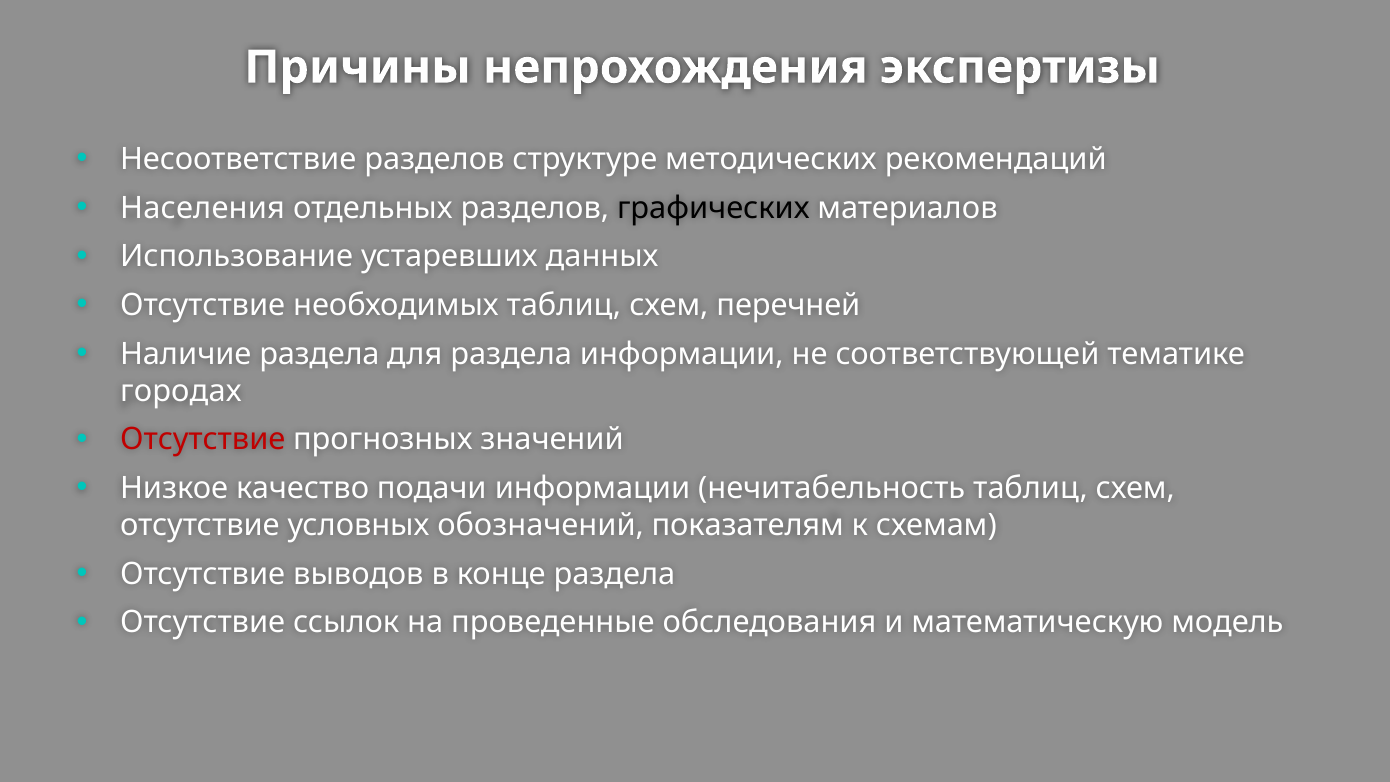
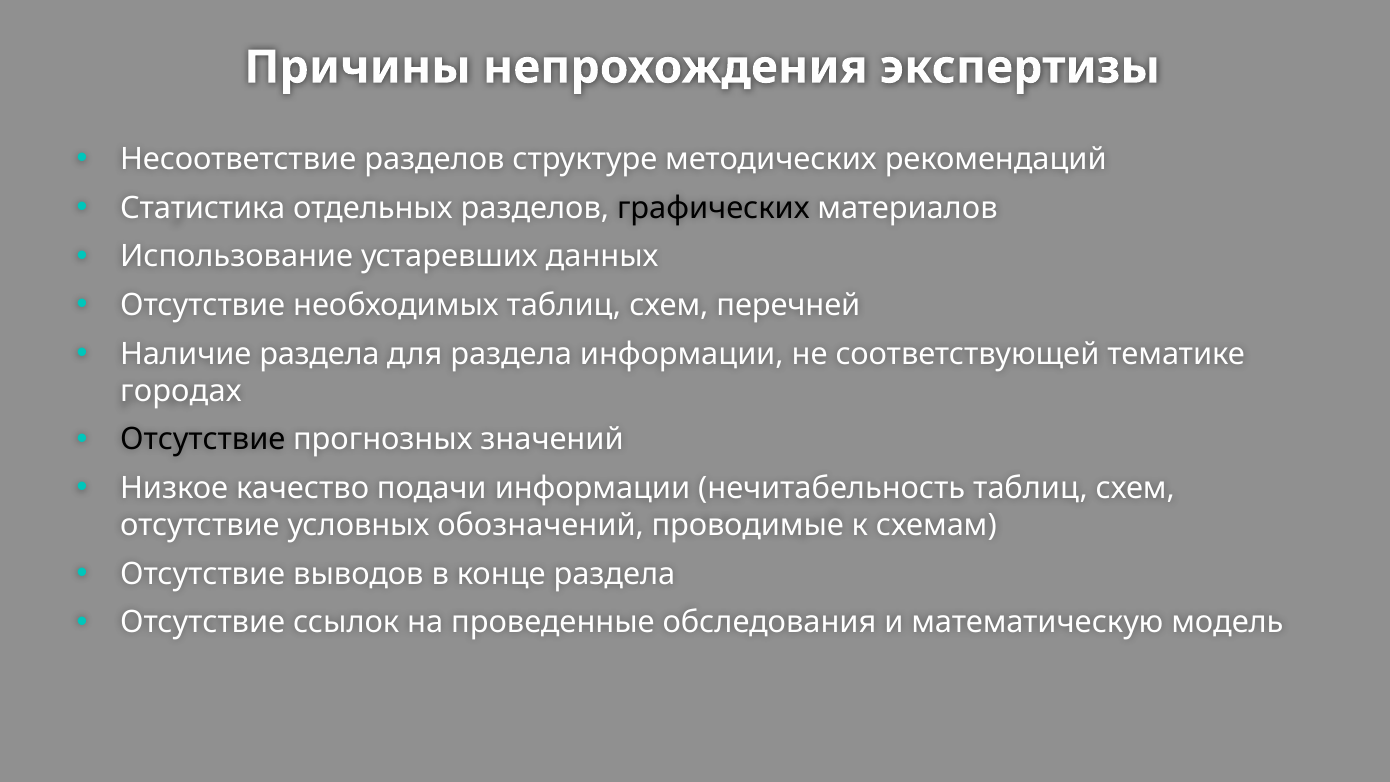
Населения: Населения -> Статистика
Отсутствие at (203, 440) colour: red -> black
показателям: показателям -> проводимые
